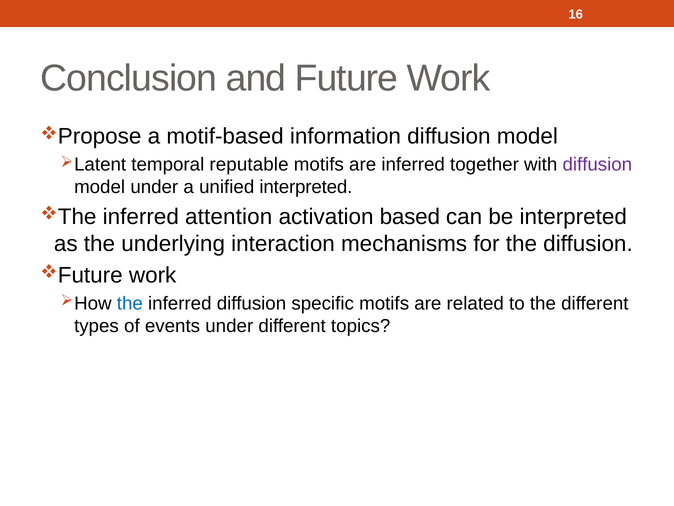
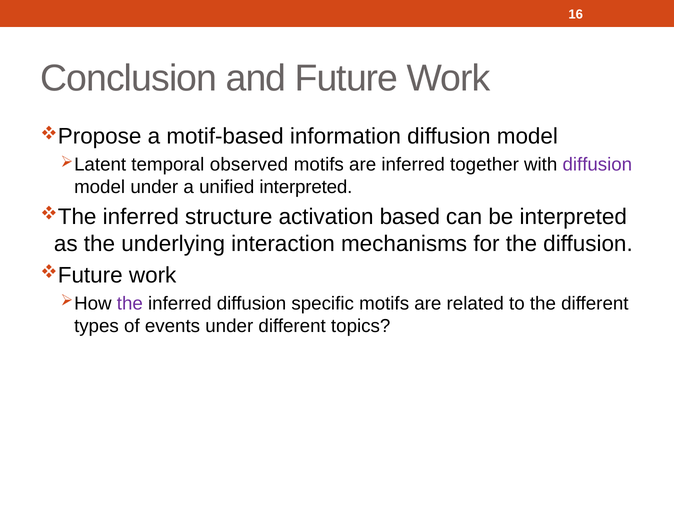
reputable: reputable -> observed
attention: attention -> structure
the at (130, 303) colour: blue -> purple
